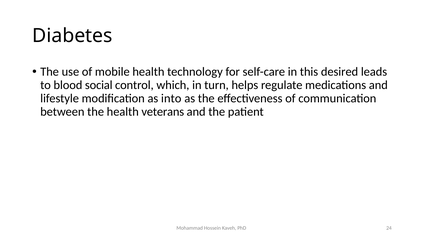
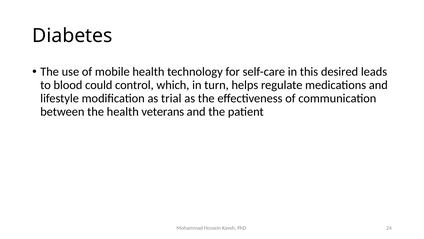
social: social -> could
into: into -> trial
